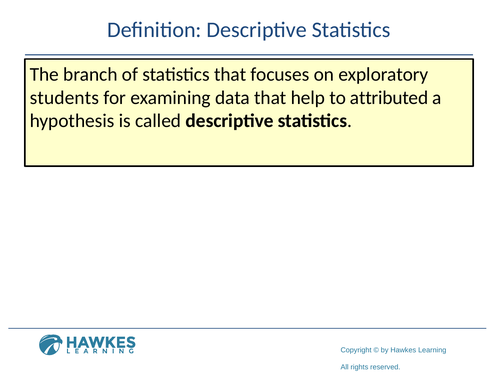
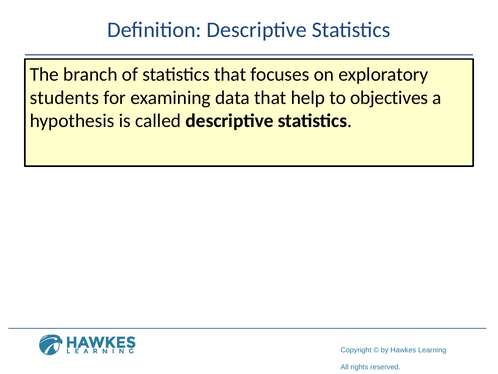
attributed: attributed -> objectives
